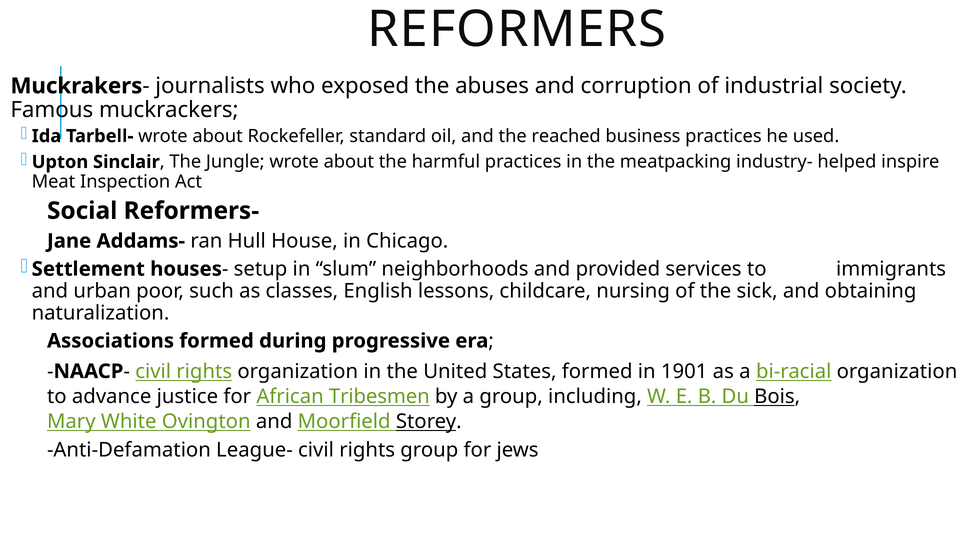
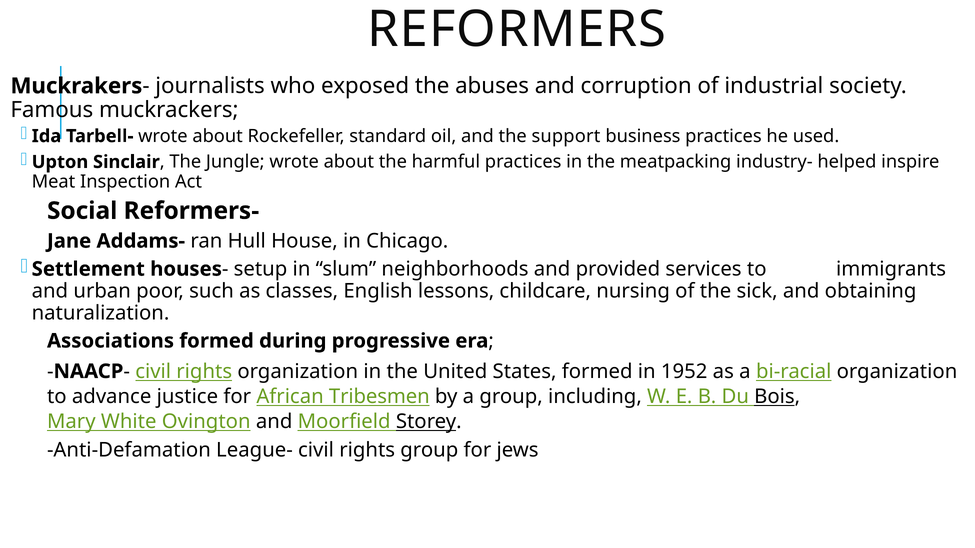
reached: reached -> support
1901: 1901 -> 1952
